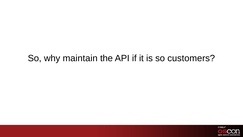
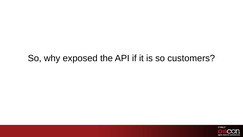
maintain: maintain -> exposed
